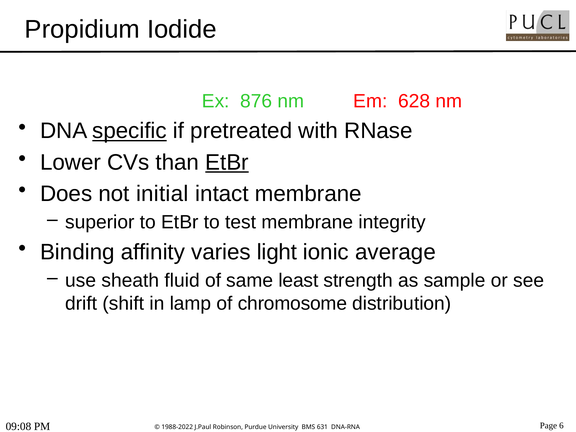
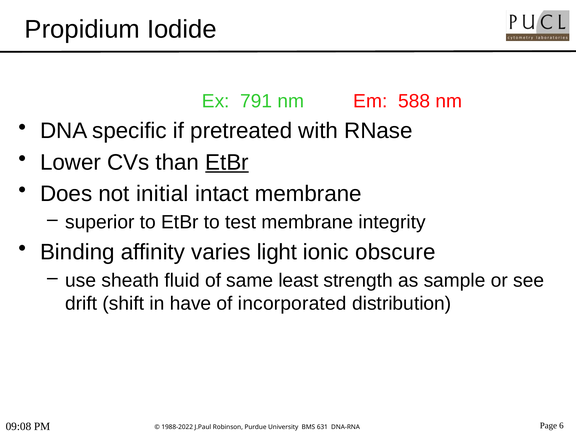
876: 876 -> 791
628: 628 -> 588
specific underline: present -> none
average: average -> obscure
lamp: lamp -> have
chromosome: chromosome -> incorporated
